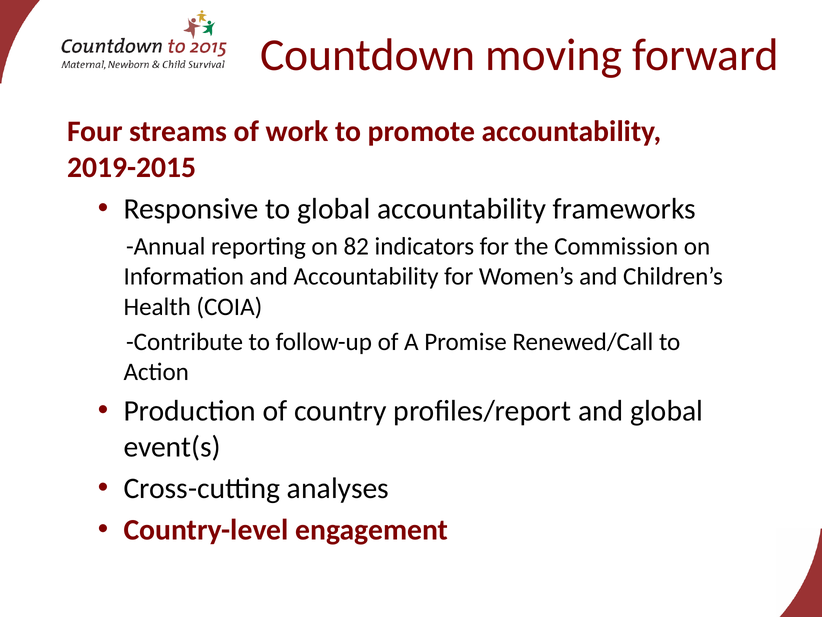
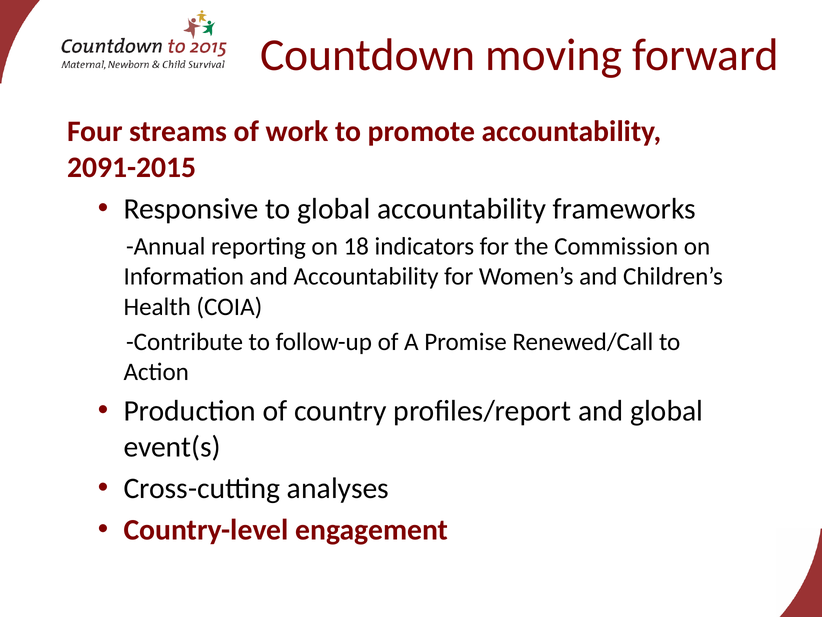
2019-2015: 2019-2015 -> 2091-2015
82: 82 -> 18
